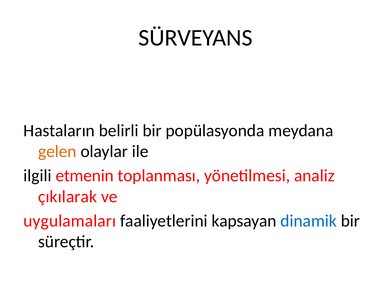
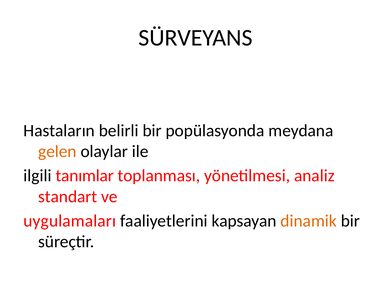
etmenin: etmenin -> tanımlar
çıkılarak: çıkılarak -> standart
dinamik colour: blue -> orange
